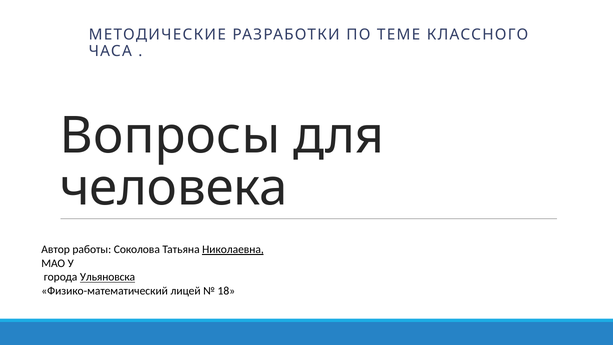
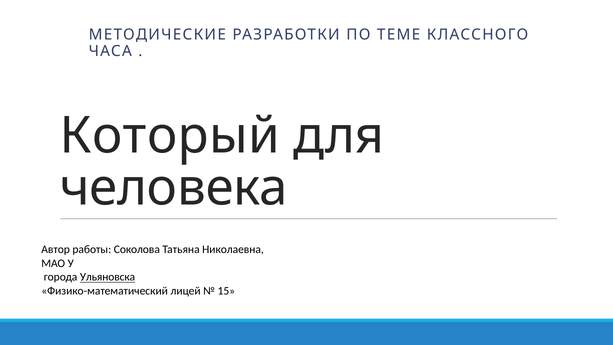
Вопросы: Вопросы -> Который
Николаевна underline: present -> none
18: 18 -> 15
